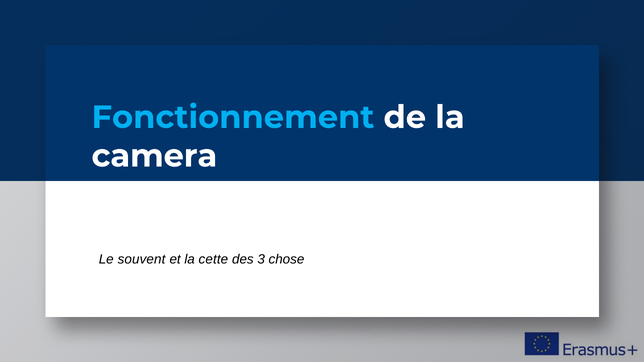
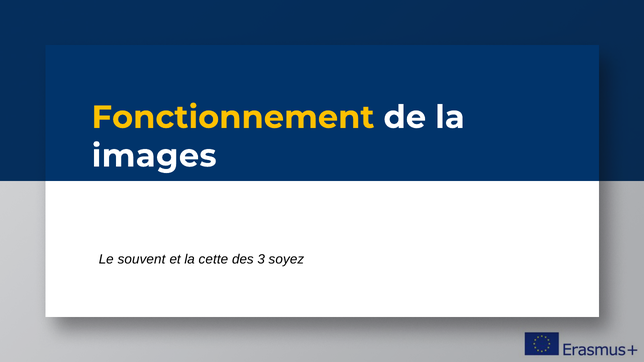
Fonctionnement colour: light blue -> yellow
camera: camera -> images
chose: chose -> soyez
